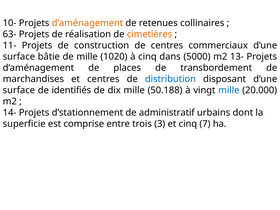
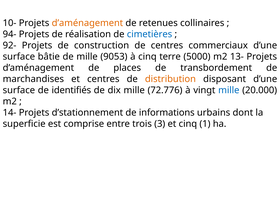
63-: 63- -> 94-
cimetières colour: orange -> blue
11-: 11- -> 92-
1020: 1020 -> 9053
dans: dans -> terre
distribution colour: blue -> orange
50.188: 50.188 -> 72.776
administratif: administratif -> informations
7: 7 -> 1
